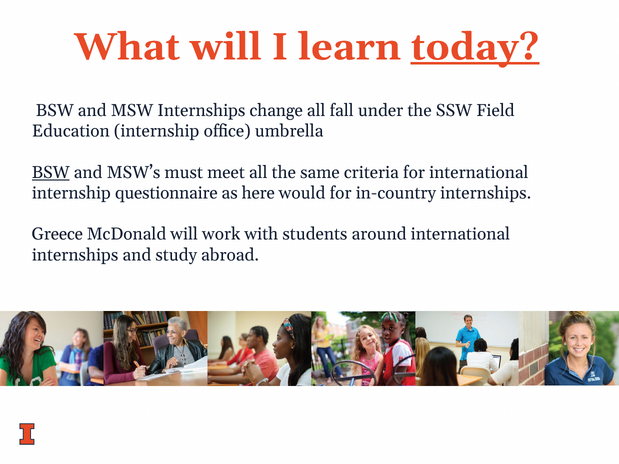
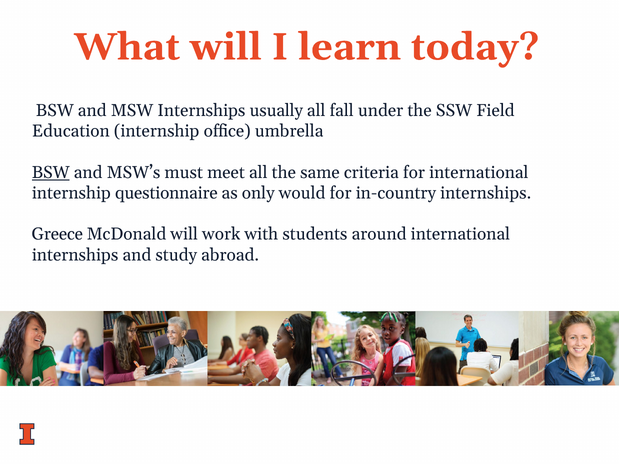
today underline: present -> none
change: change -> usually
here: here -> only
